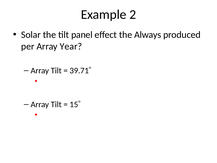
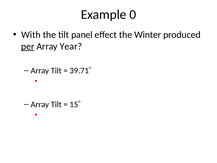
2: 2 -> 0
Solar: Solar -> With
Always: Always -> Winter
per underline: none -> present
